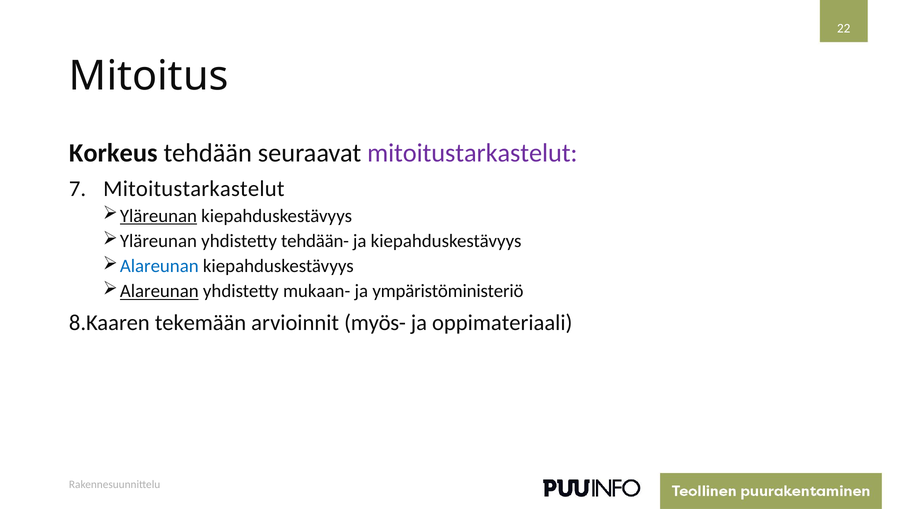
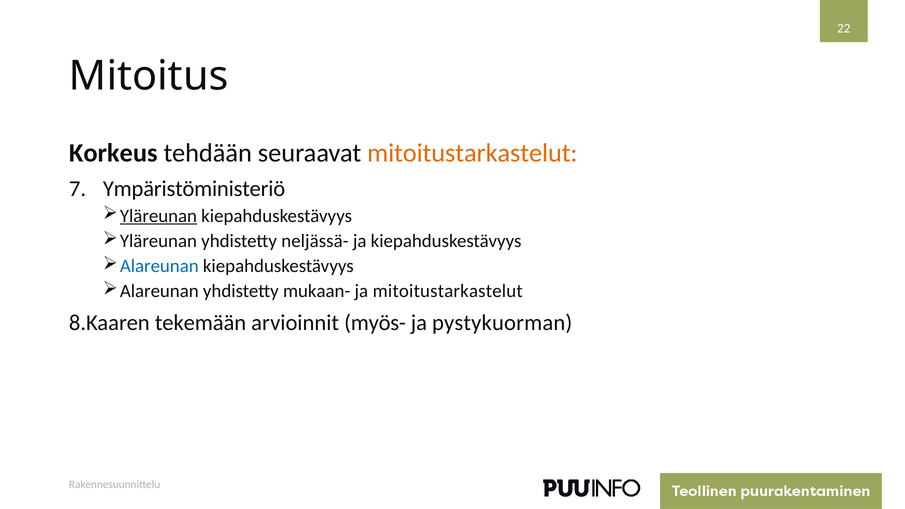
mitoitustarkastelut at (472, 153) colour: purple -> orange
Mitoitustarkastelut at (194, 189): Mitoitustarkastelut -> Ympäristöministeriö
tehdään-: tehdään- -> neljässä-
Alareunan at (159, 291) underline: present -> none
ja ympäristöministeriö: ympäristöministeriö -> mitoitustarkastelut
oppimateriaali: oppimateriaali -> pystykuorman
